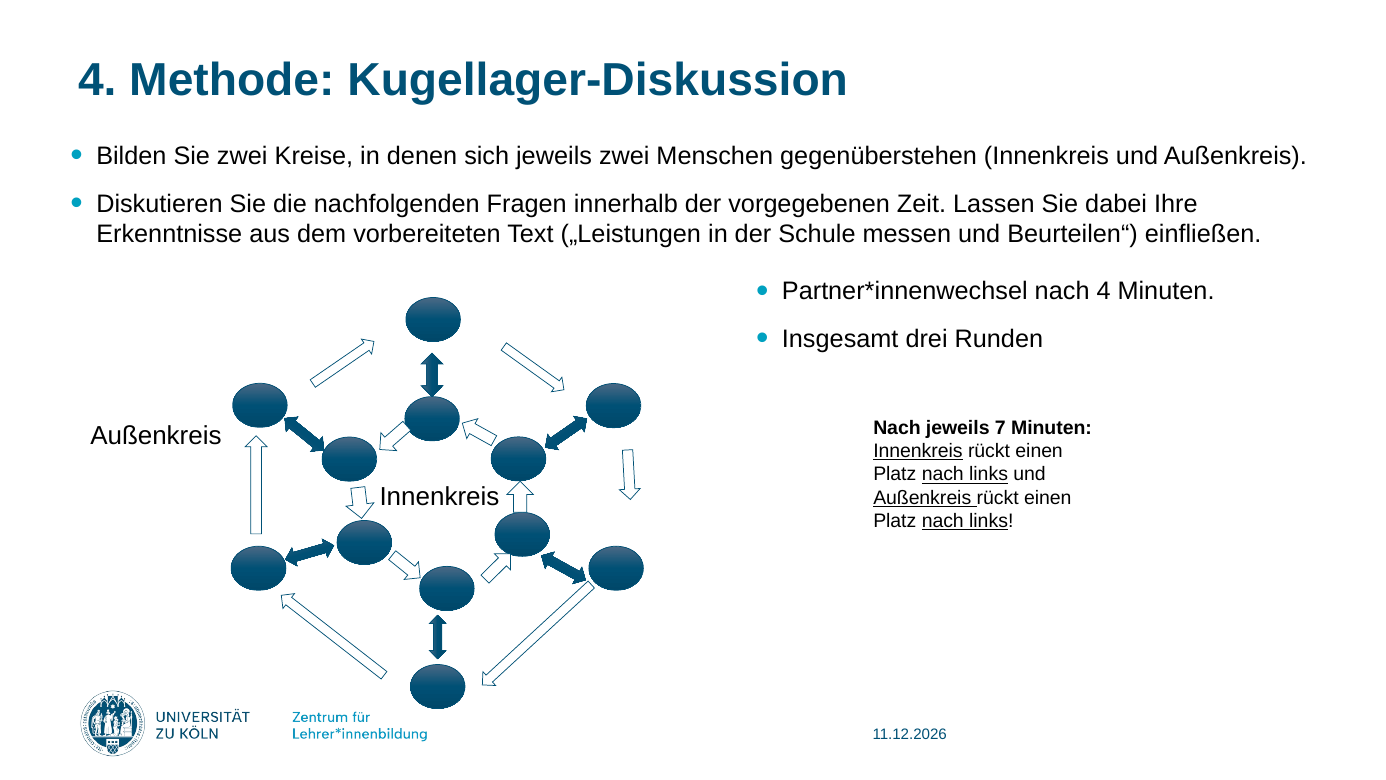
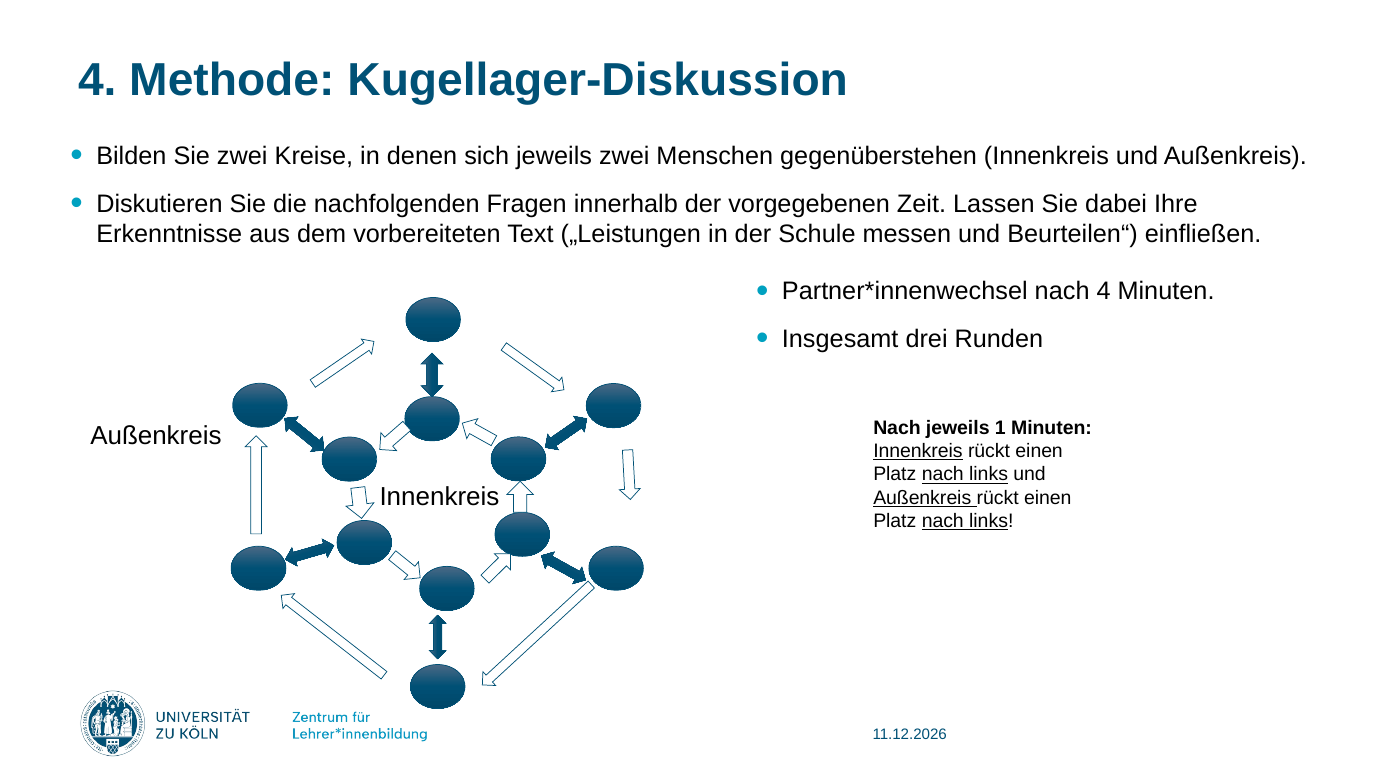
7: 7 -> 1
